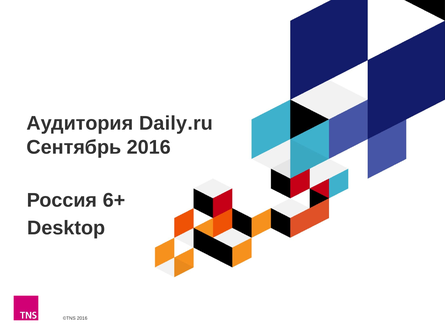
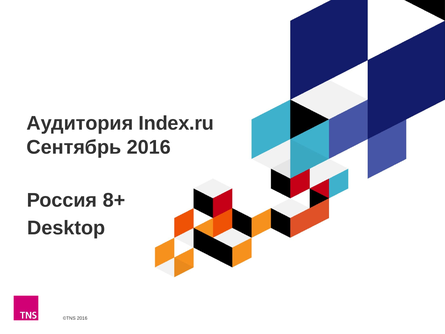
Daily.ru: Daily.ru -> Index.ru
6+: 6+ -> 8+
